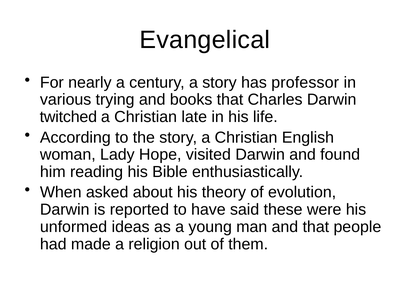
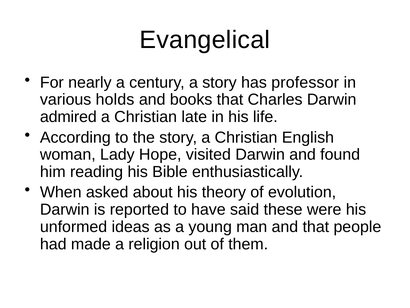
trying: trying -> holds
twitched: twitched -> admired
